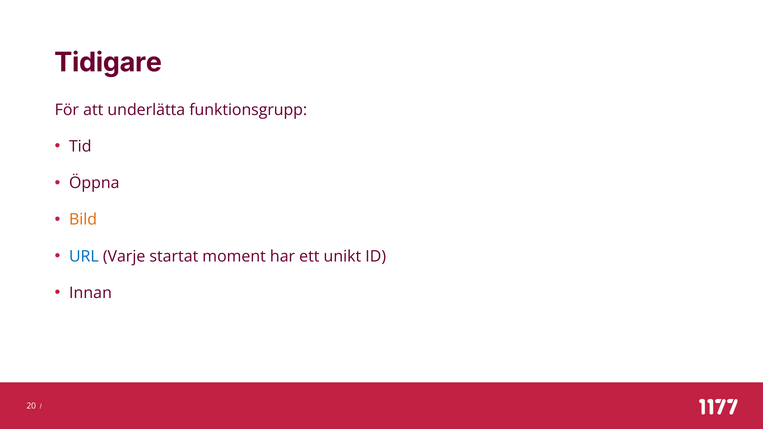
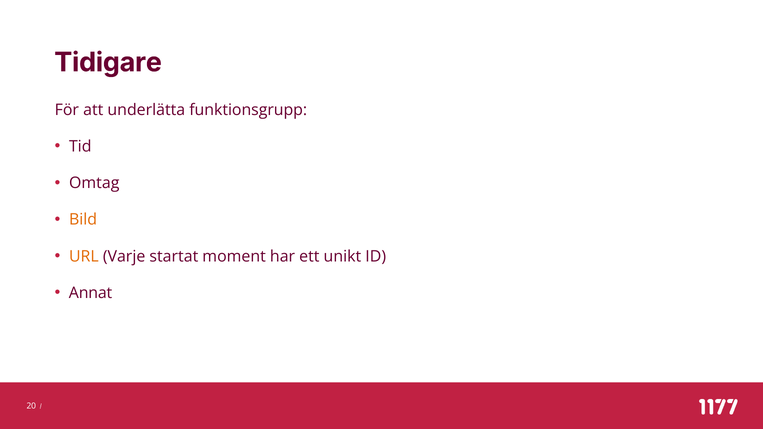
Öppna: Öppna -> Omtag
URL colour: blue -> orange
Innan: Innan -> Annat
